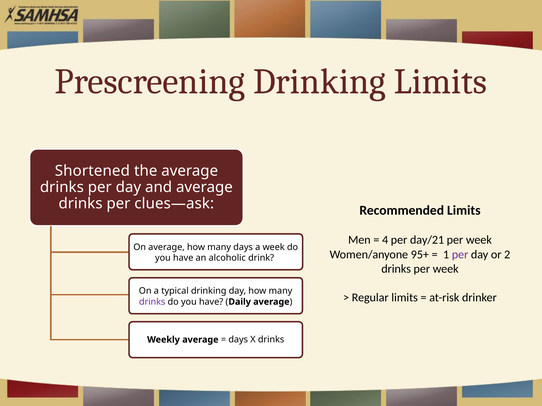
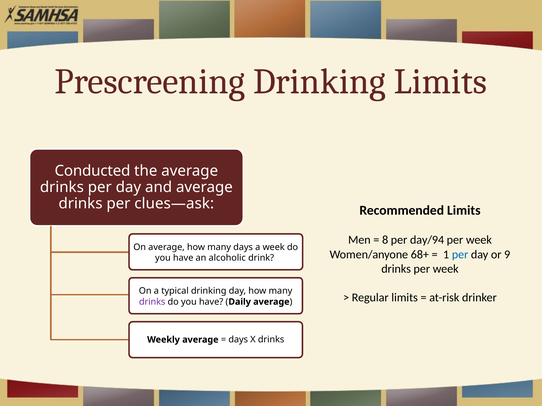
Shortened: Shortened -> Conducted
4: 4 -> 8
day/21: day/21 -> day/94
95+: 95+ -> 68+
per at (460, 255) colour: purple -> blue
2: 2 -> 9
